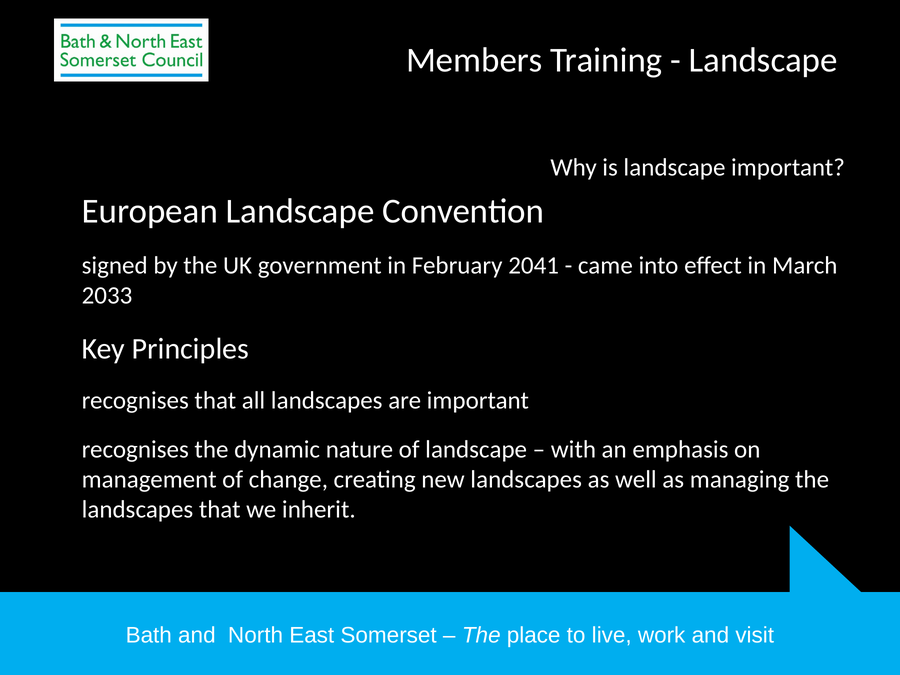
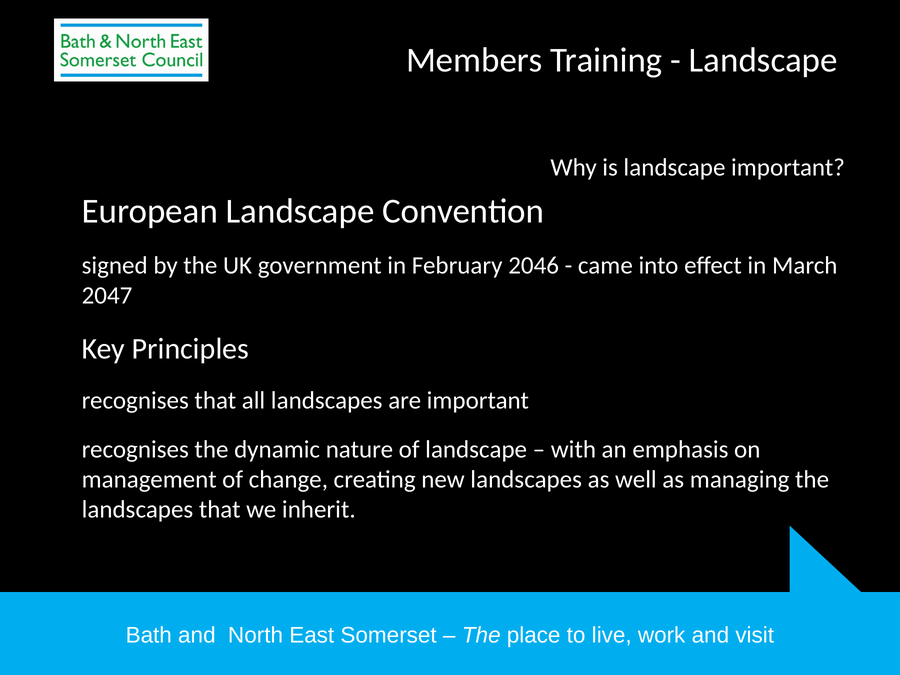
2041: 2041 -> 2046
2033: 2033 -> 2047
